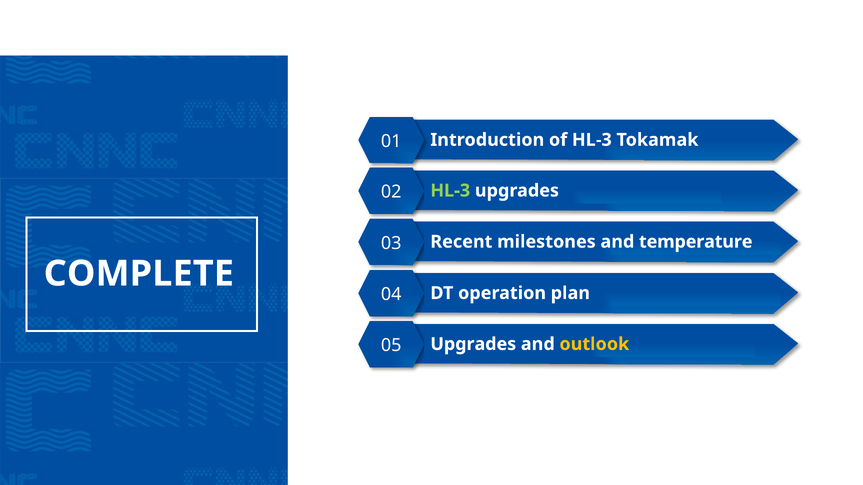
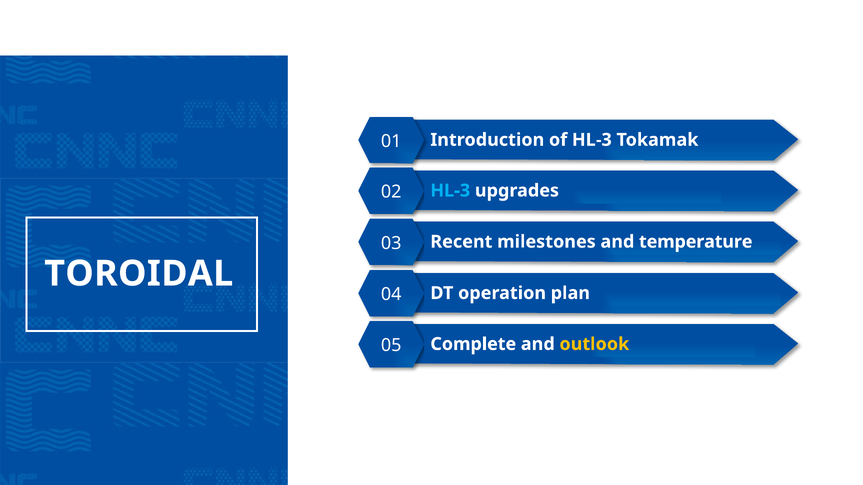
HL-3 at (450, 191) colour: light green -> light blue
COMPLETE: COMPLETE -> TOROIDAL
05 Upgrades: Upgrades -> Complete
